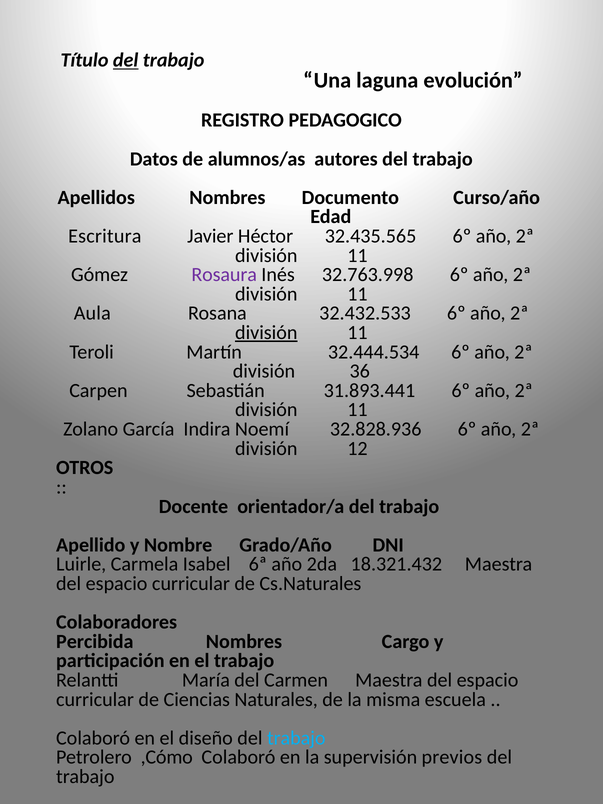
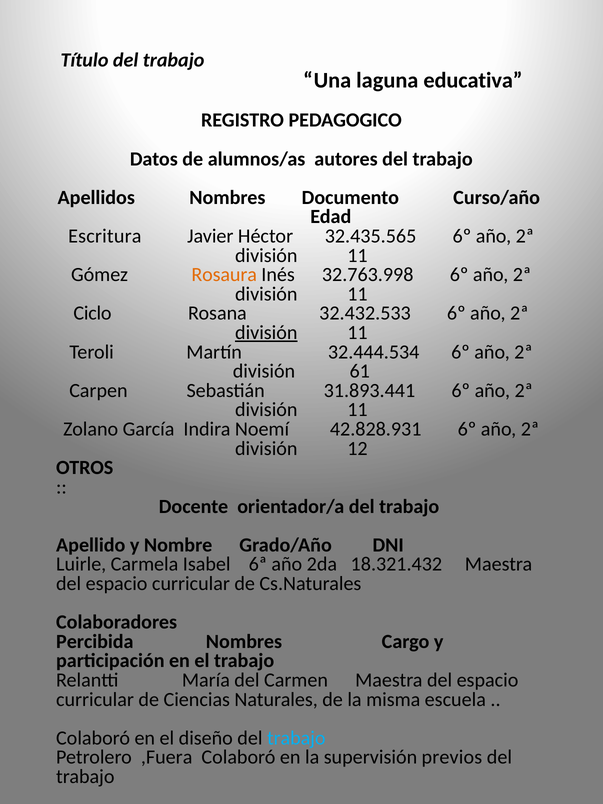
del at (126, 60) underline: present -> none
evolución: evolución -> educativa
Rosaura colour: purple -> orange
Aula: Aula -> Ciclo
36: 36 -> 61
32.828.936: 32.828.936 -> 42.828.931
,Cómo: ,Cómo -> ,Fuera
